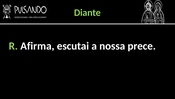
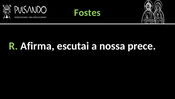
Diante: Diante -> Fostes
